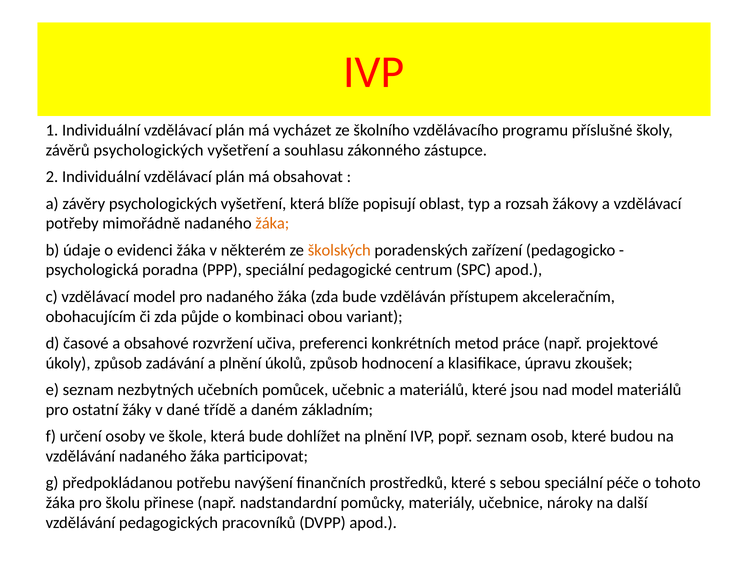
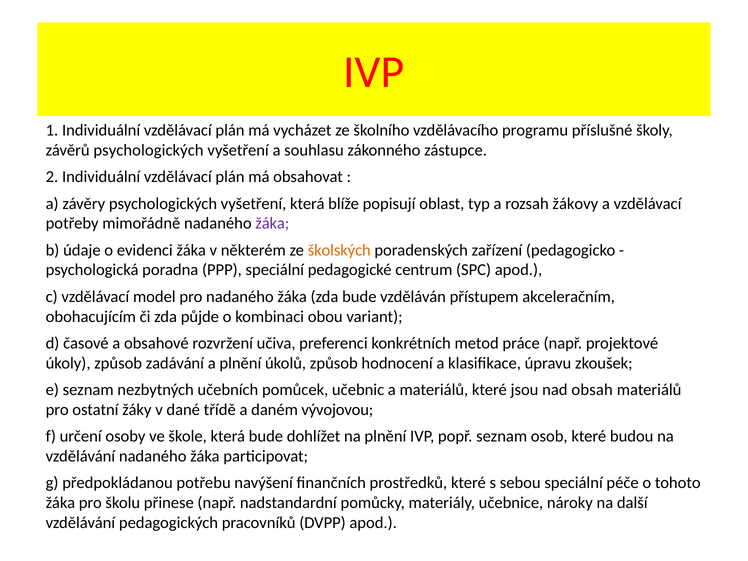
žáka at (272, 223) colour: orange -> purple
nad model: model -> obsah
základním: základním -> vývojovou
